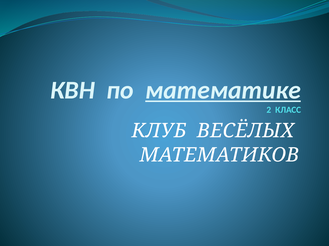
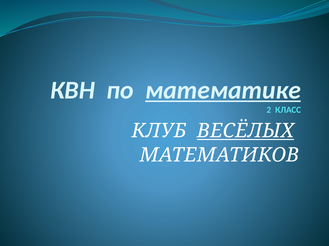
ВЕСЁЛЫХ underline: none -> present
